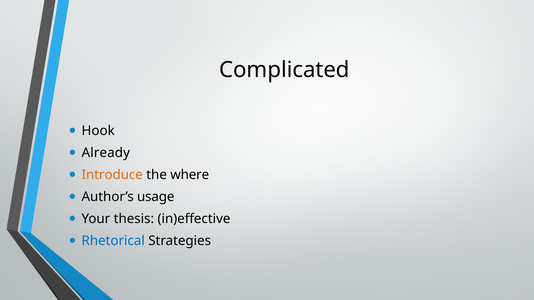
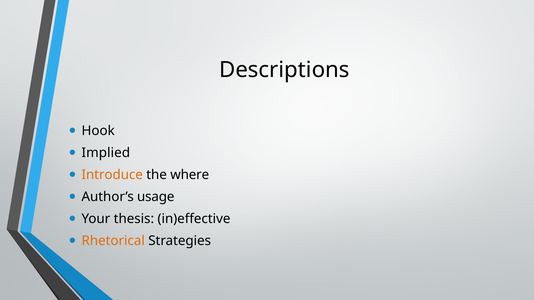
Complicated: Complicated -> Descriptions
Already: Already -> Implied
Rhetorical colour: blue -> orange
